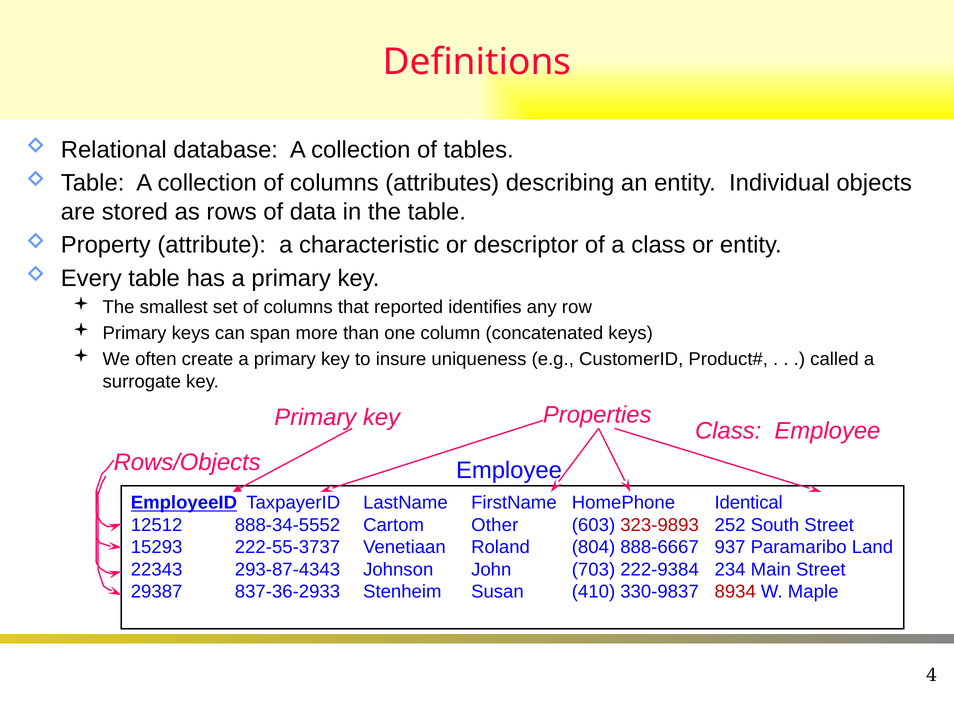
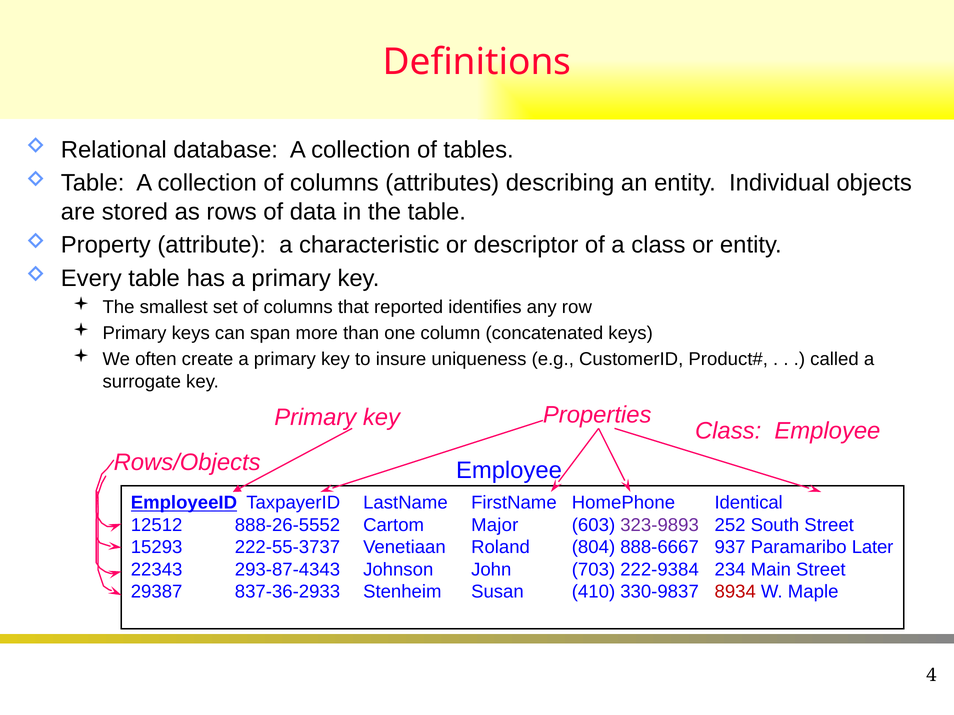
888-34-5552: 888-34-5552 -> 888-26-5552
Other: Other -> Major
323-9893 colour: red -> purple
Land: Land -> Later
